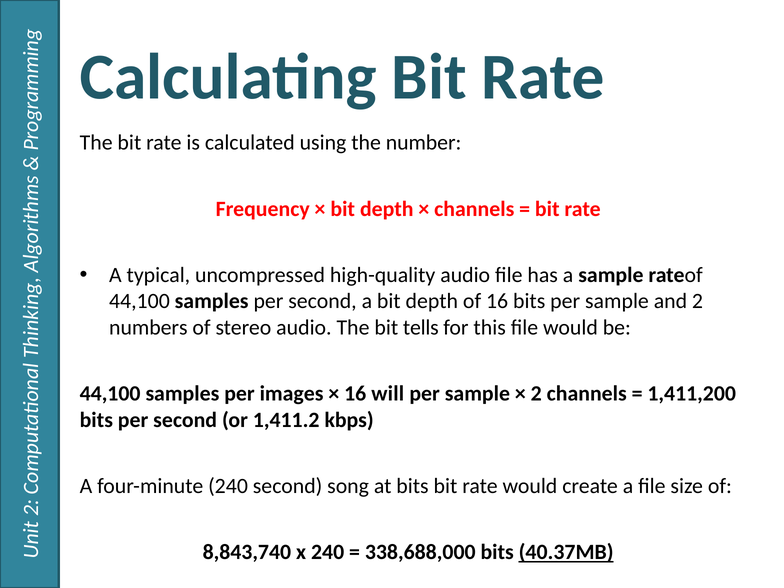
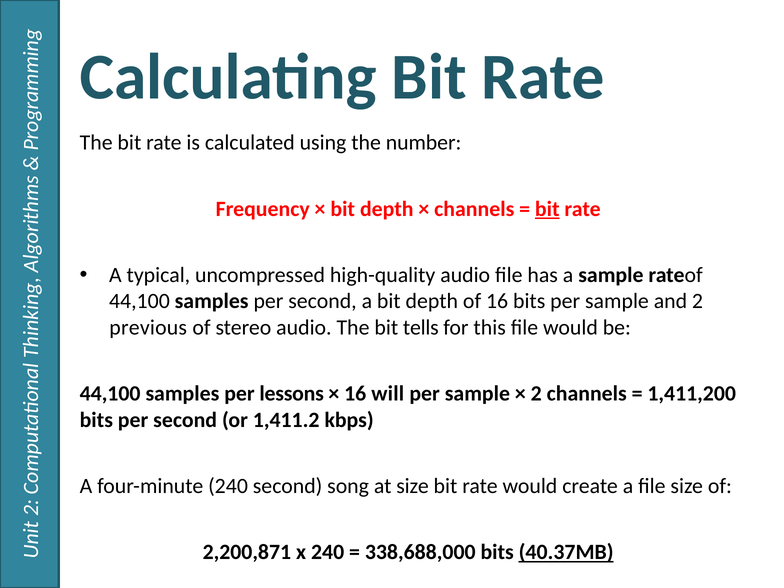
bit at (547, 209) underline: none -> present
numbers: numbers -> previous
images: images -> lessons
at bits: bits -> size
8,843,740: 8,843,740 -> 2,200,871
